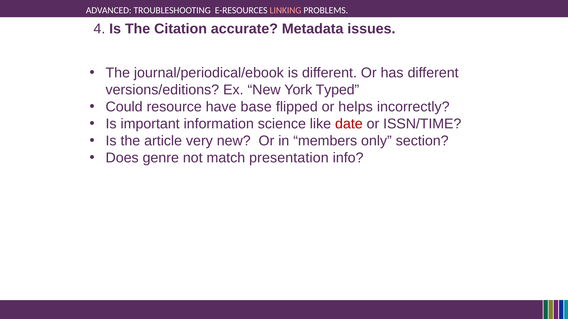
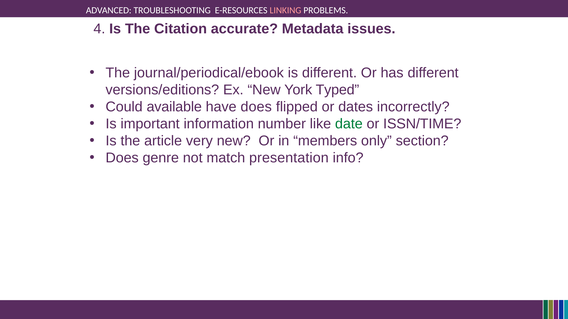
resource: resource -> available
have base: base -> does
helps: helps -> dates
science: science -> number
date colour: red -> green
